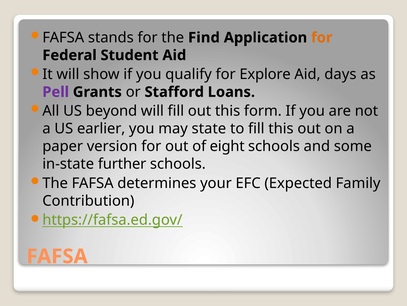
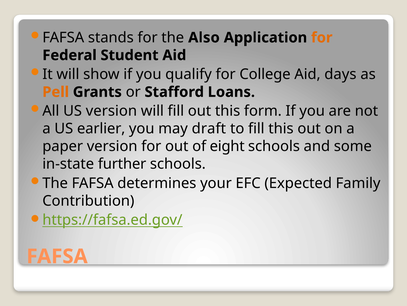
Find: Find -> Also
Explore: Explore -> College
Pell colour: purple -> orange
US beyond: beyond -> version
state: state -> draft
